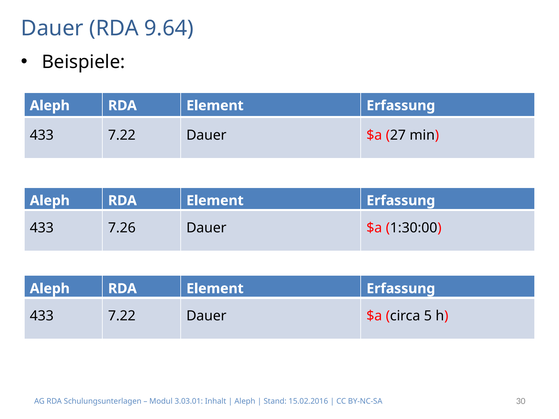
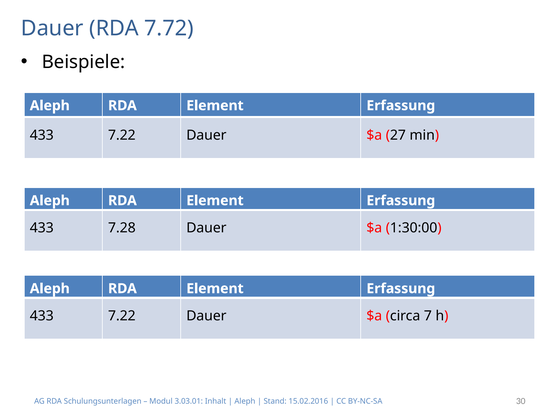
9.64: 9.64 -> 7.72
7.26: 7.26 -> 7.28
5: 5 -> 7
